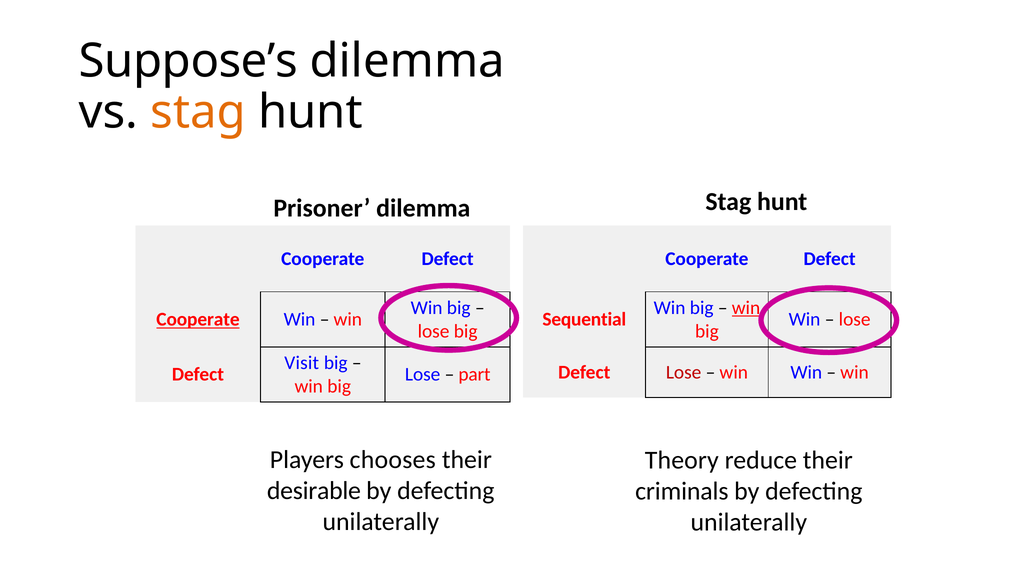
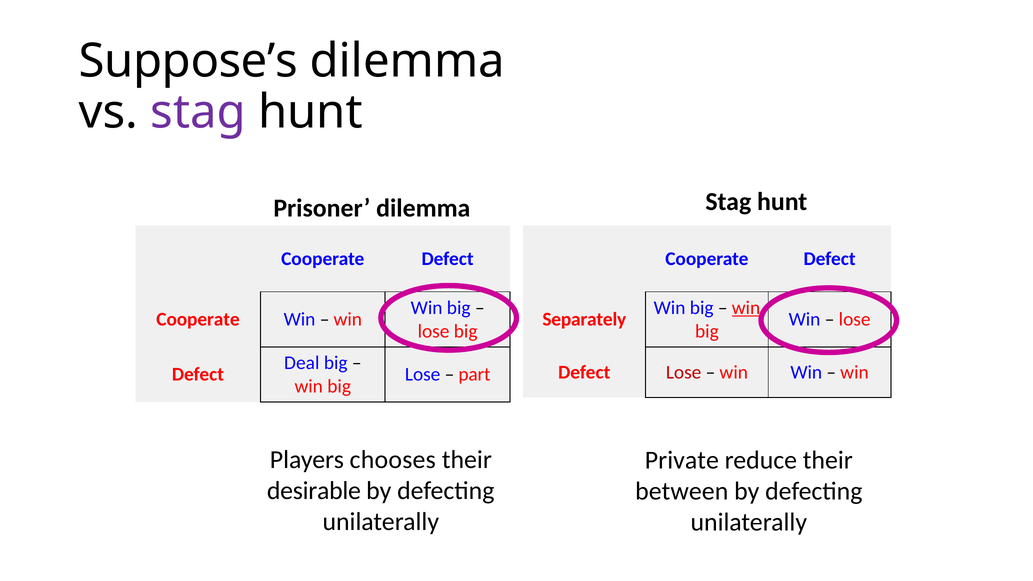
stag at (198, 112) colour: orange -> purple
Cooperate at (198, 320) underline: present -> none
Sequential: Sequential -> Separately
Visit: Visit -> Deal
Theory: Theory -> Private
criminals: criminals -> between
